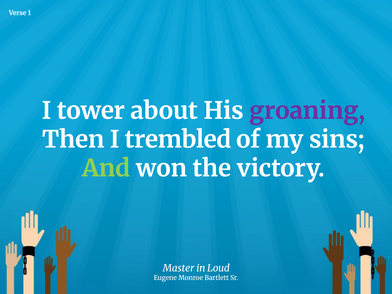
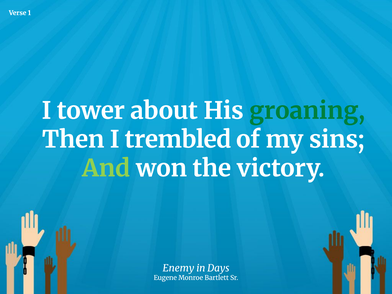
groaning colour: purple -> green
Master: Master -> Enemy
Loud: Loud -> Days
